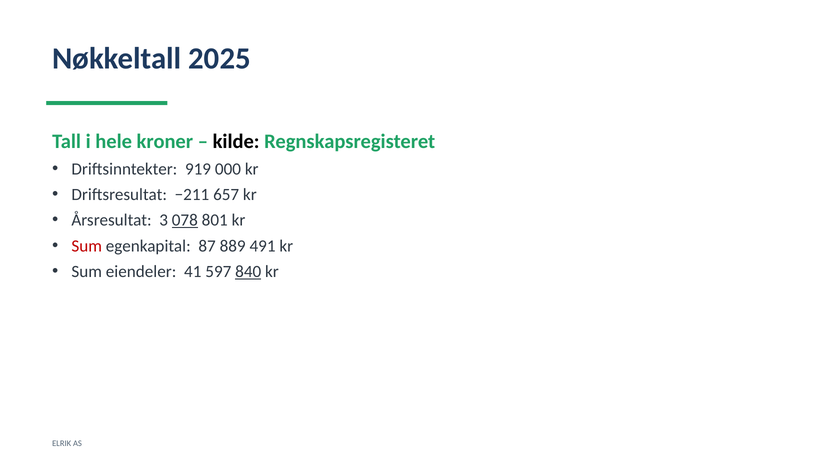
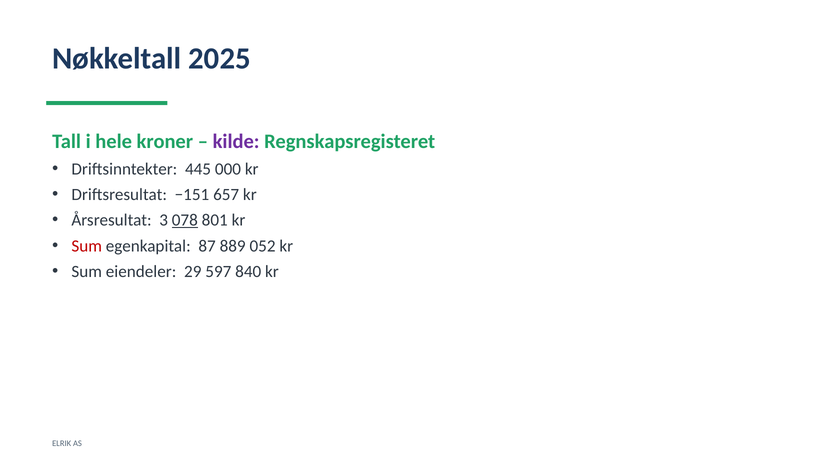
kilde colour: black -> purple
919: 919 -> 445
−211: −211 -> −151
491: 491 -> 052
41: 41 -> 29
840 underline: present -> none
